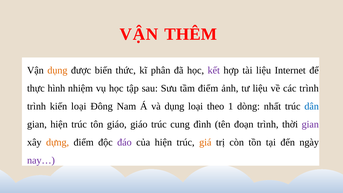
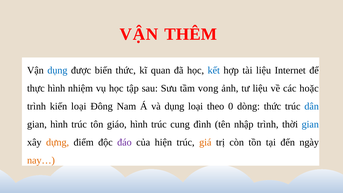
dụng at (57, 70) colour: orange -> blue
phân: phân -> quan
kết colour: purple -> blue
tầm điểm: điểm -> vong
các trình: trình -> hoặc
1: 1 -> 0
dòng nhất: nhất -> thức
gian hiện: hiện -> hình
giáo giáo: giáo -> hình
đoạn: đoạn -> nhập
gian at (310, 124) colour: purple -> blue
nay… colour: purple -> orange
